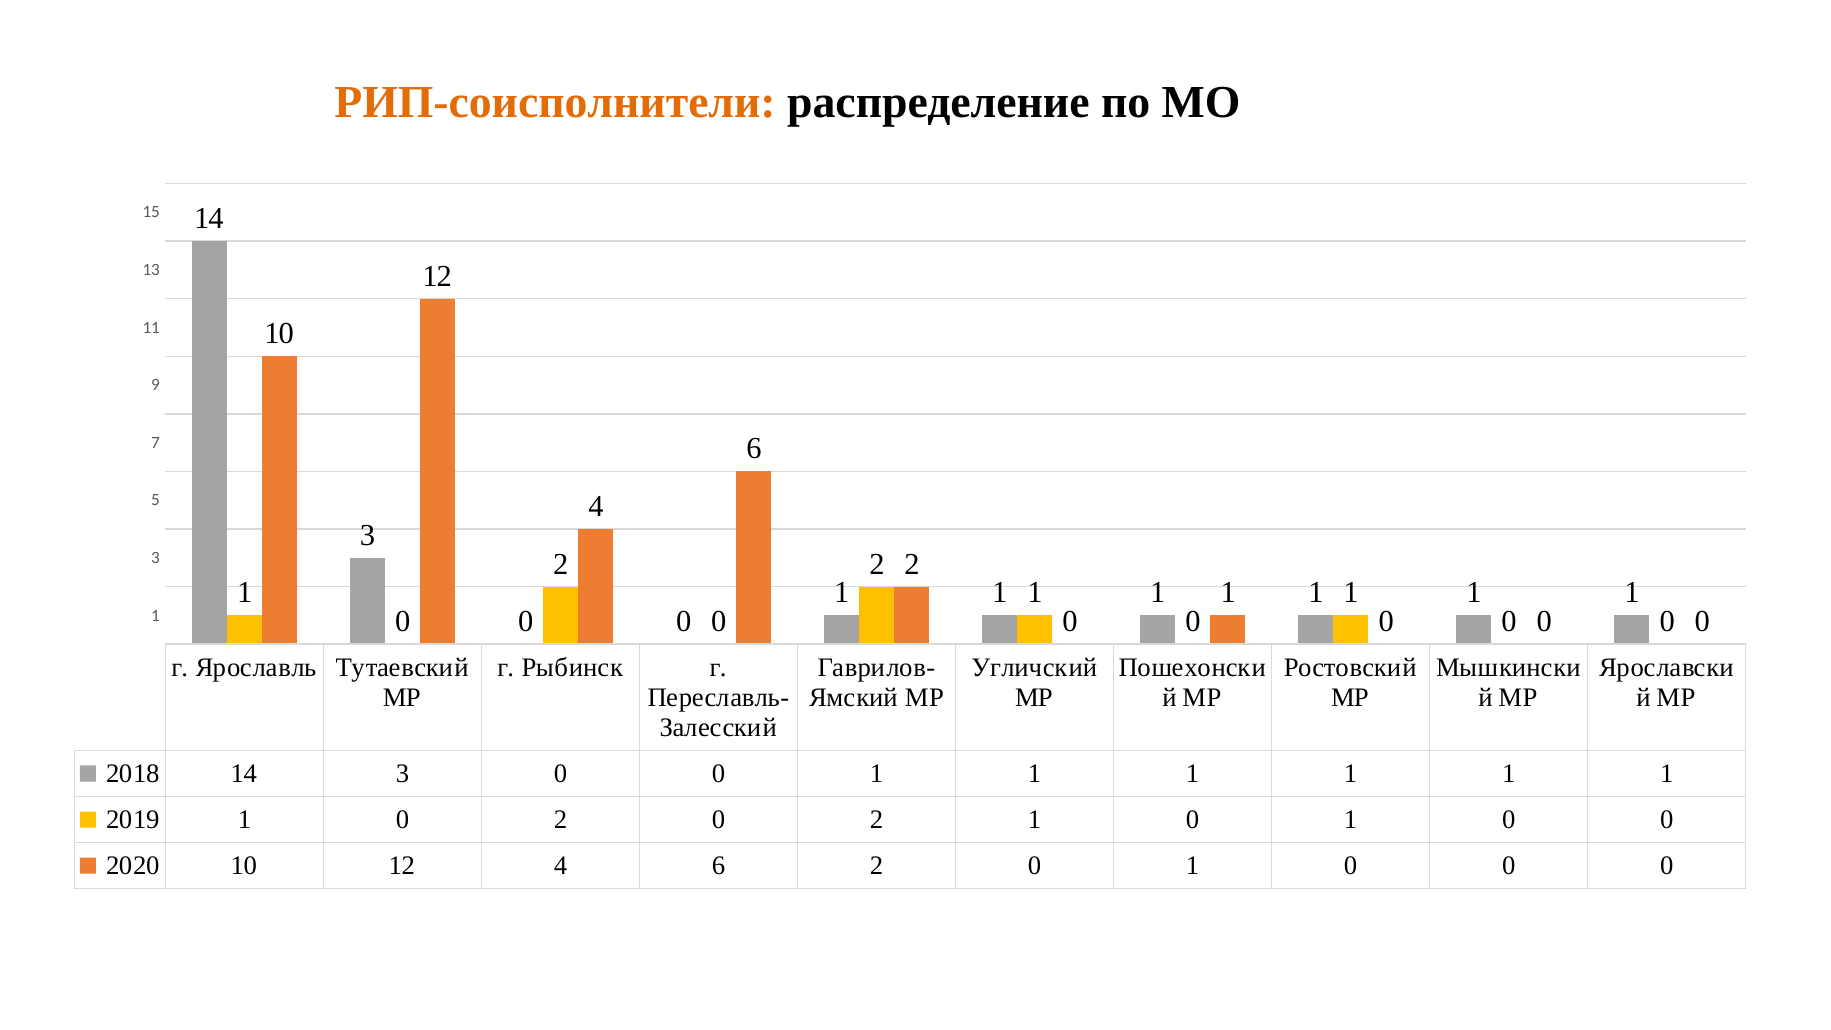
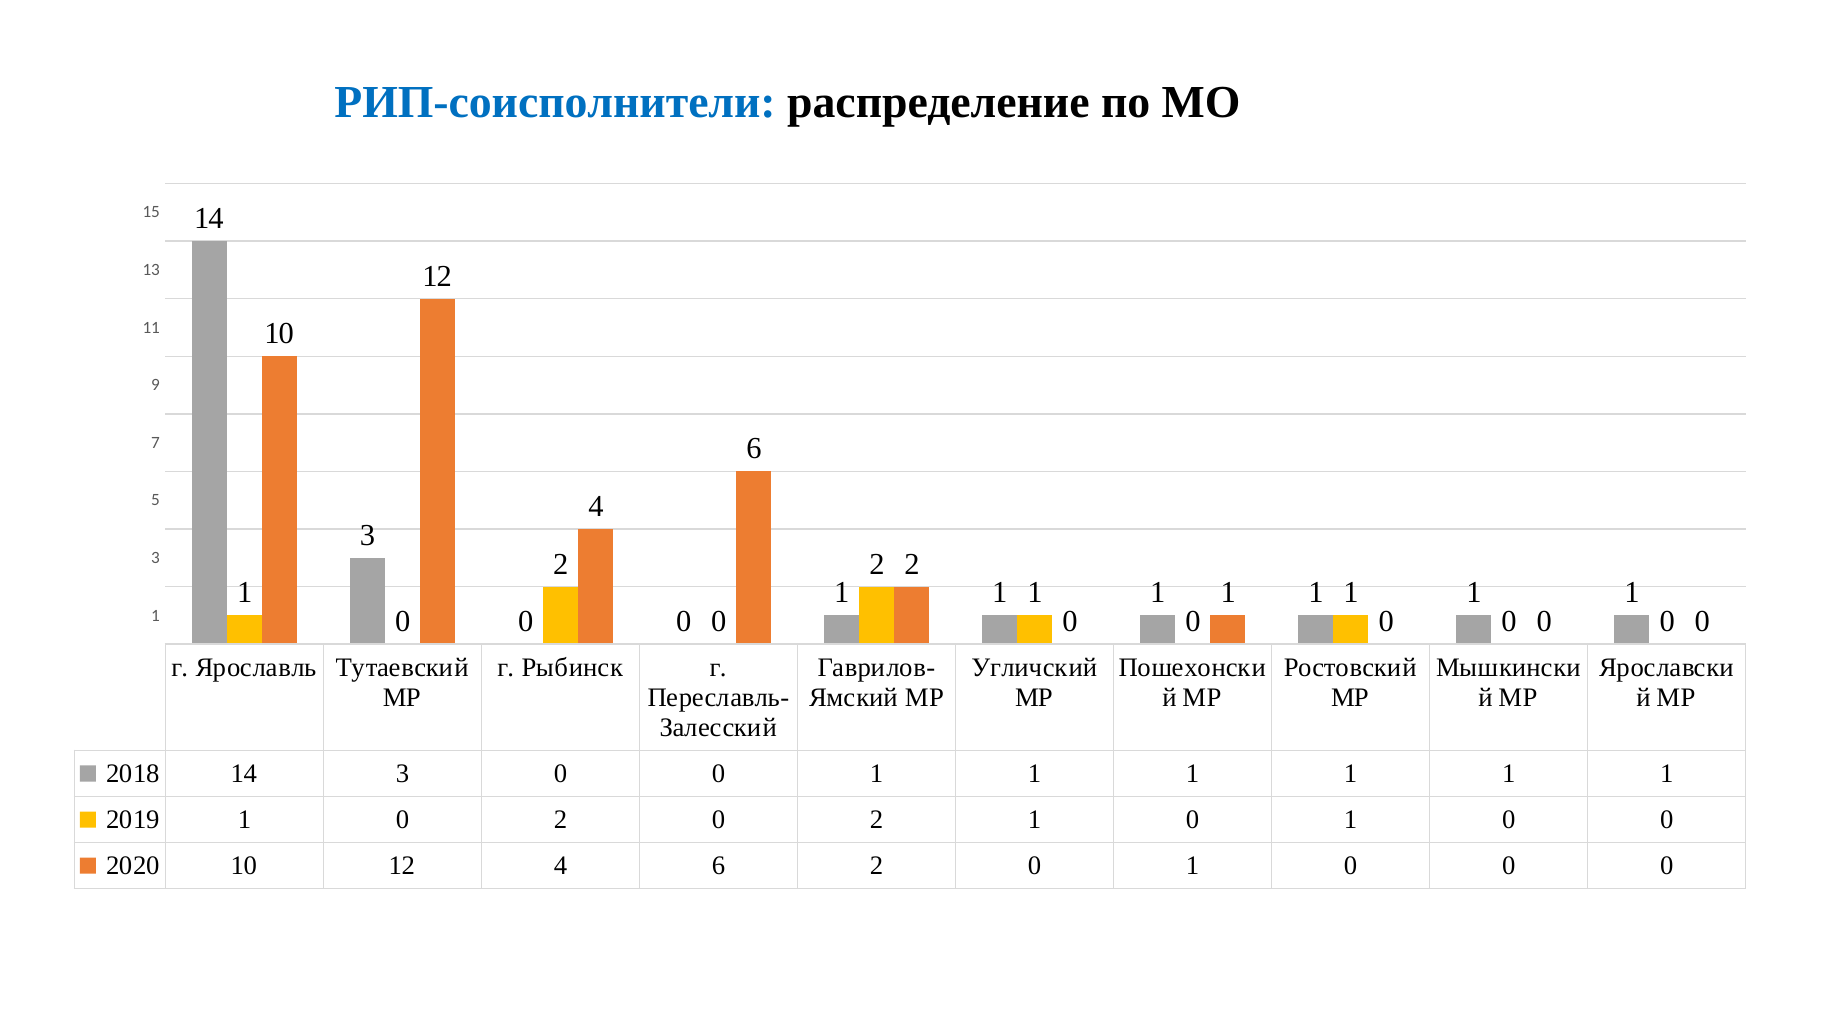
РИП-соисполнители colour: orange -> blue
